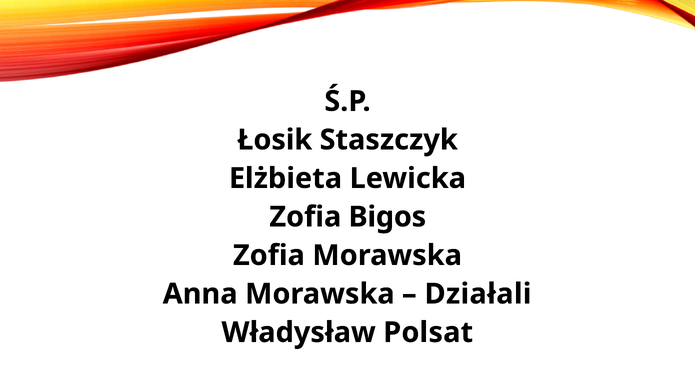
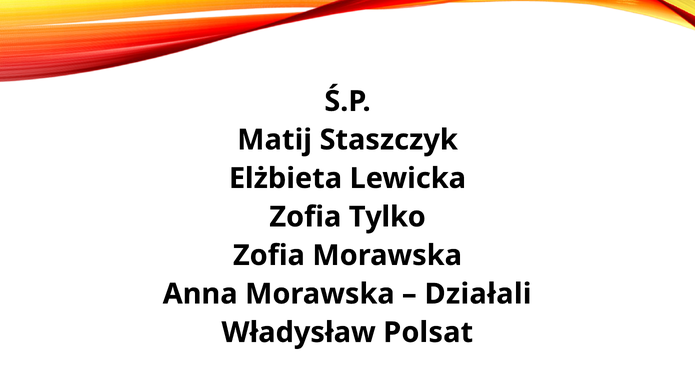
Łosik: Łosik -> Matij
Bigos: Bigos -> Tylko
